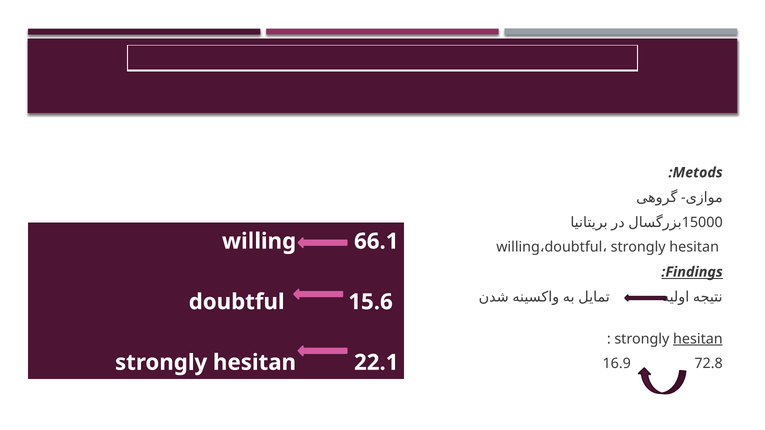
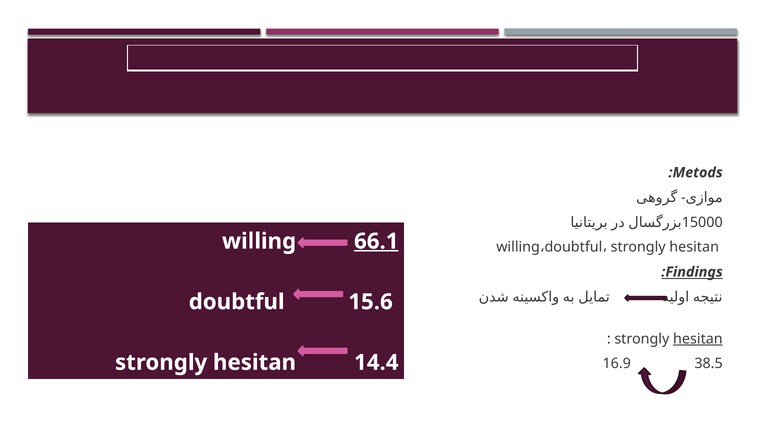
66.1 underline: none -> present
22.1: 22.1 -> 14.4
72.8: 72.8 -> 38.5
